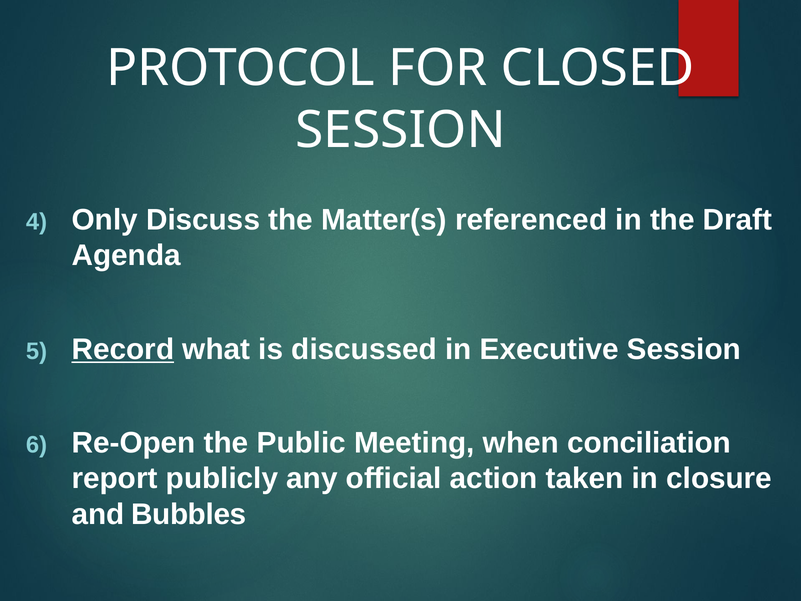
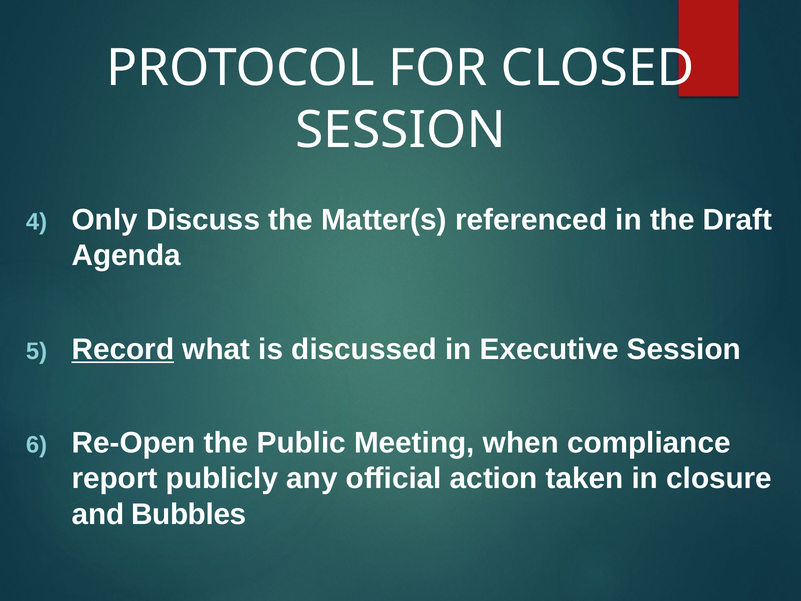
conciliation: conciliation -> compliance
